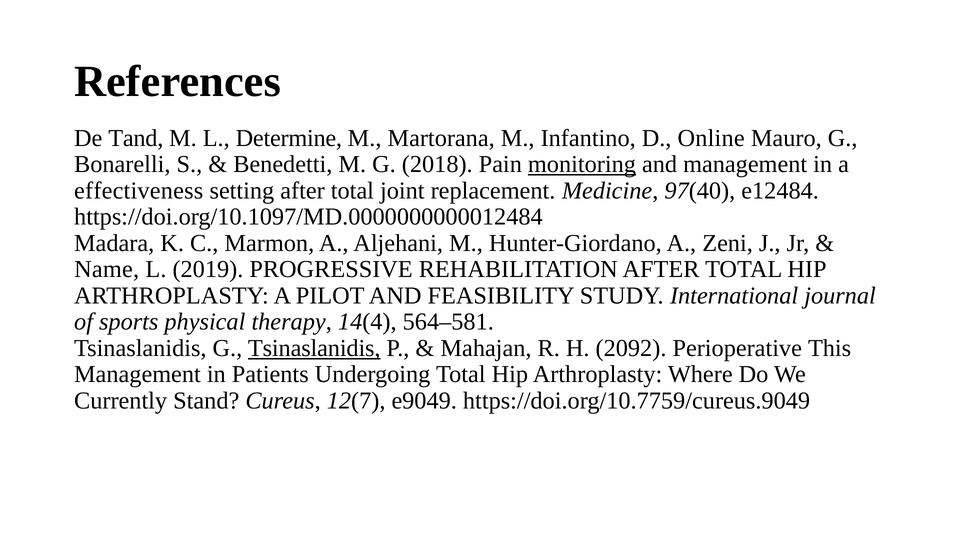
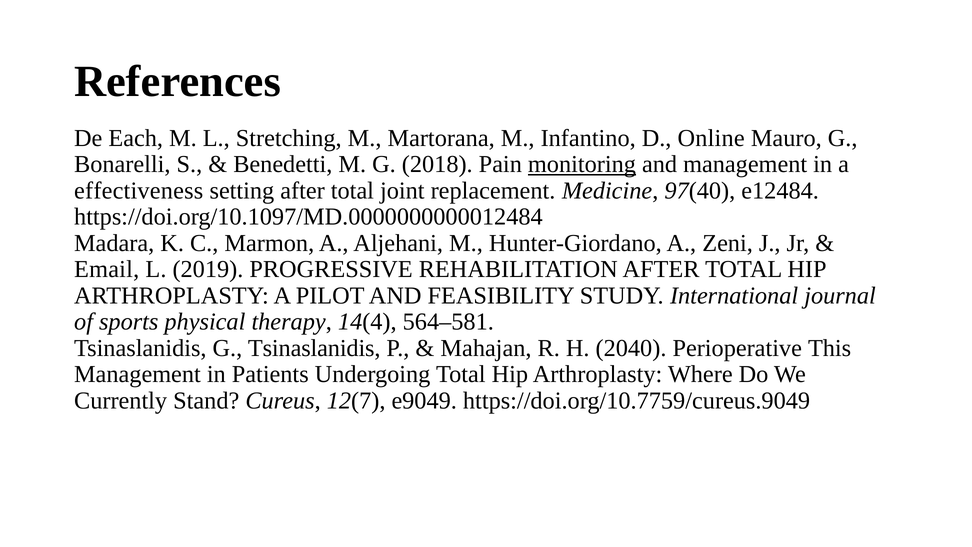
Tand: Tand -> Each
Determine: Determine -> Stretching
Name: Name -> Email
Tsinaslanidis at (314, 348) underline: present -> none
2092: 2092 -> 2040
